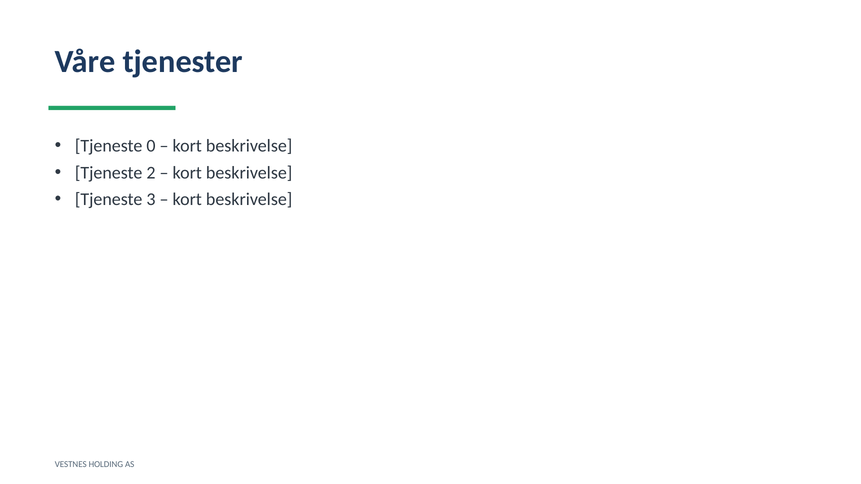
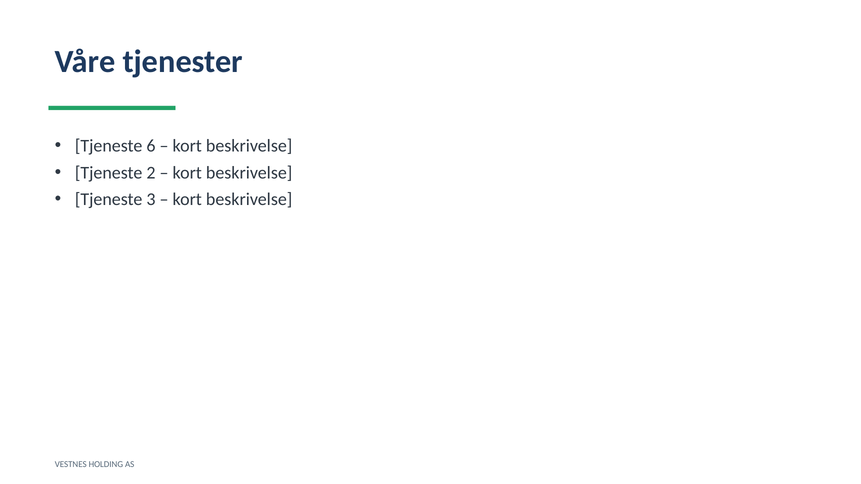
0: 0 -> 6
